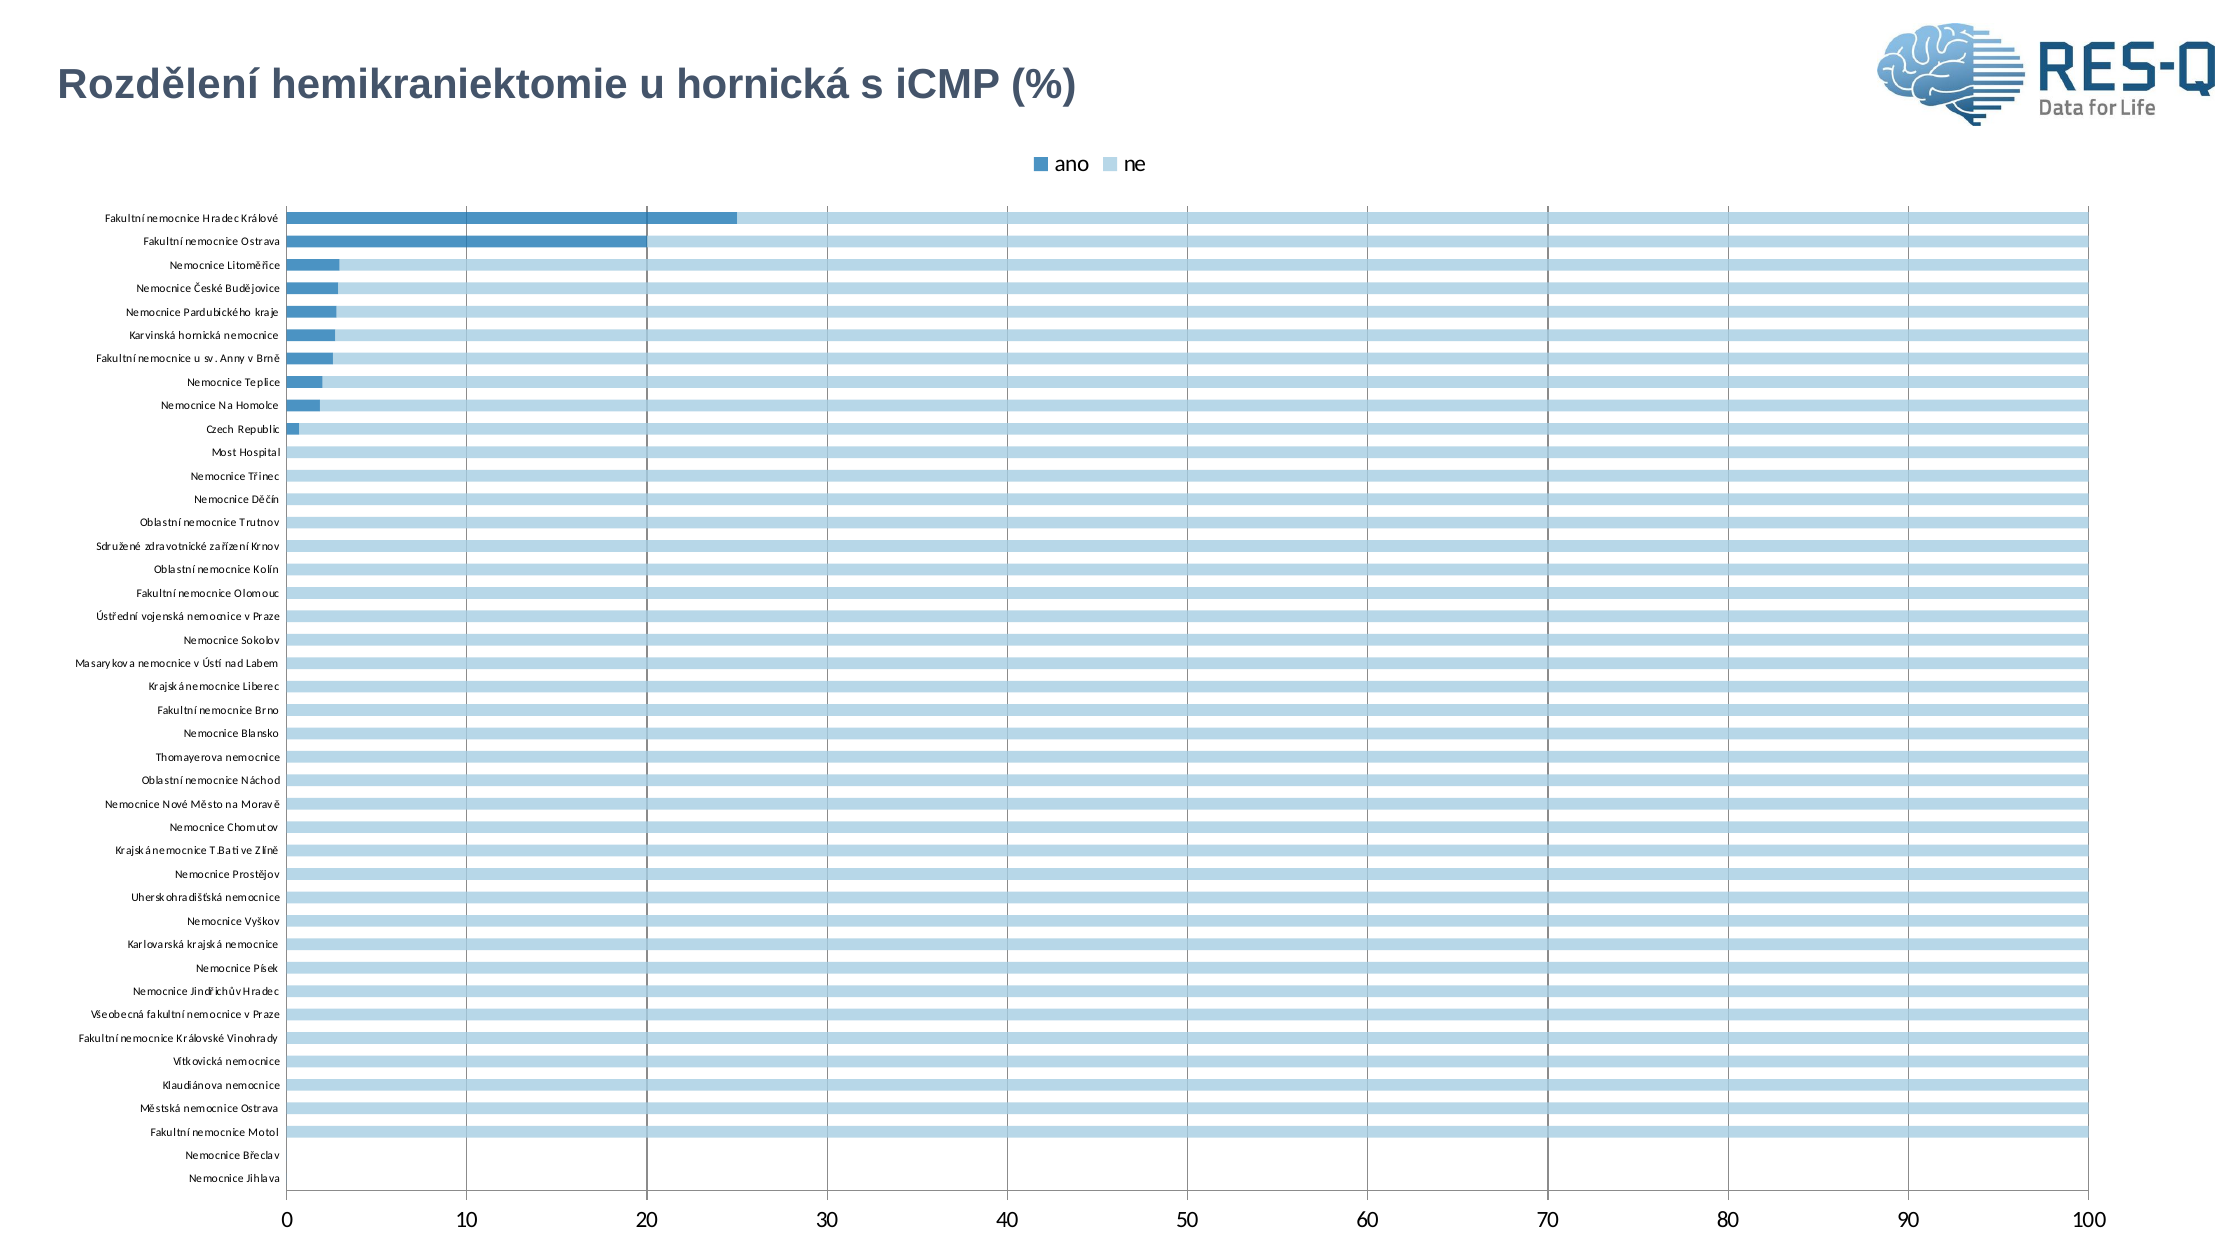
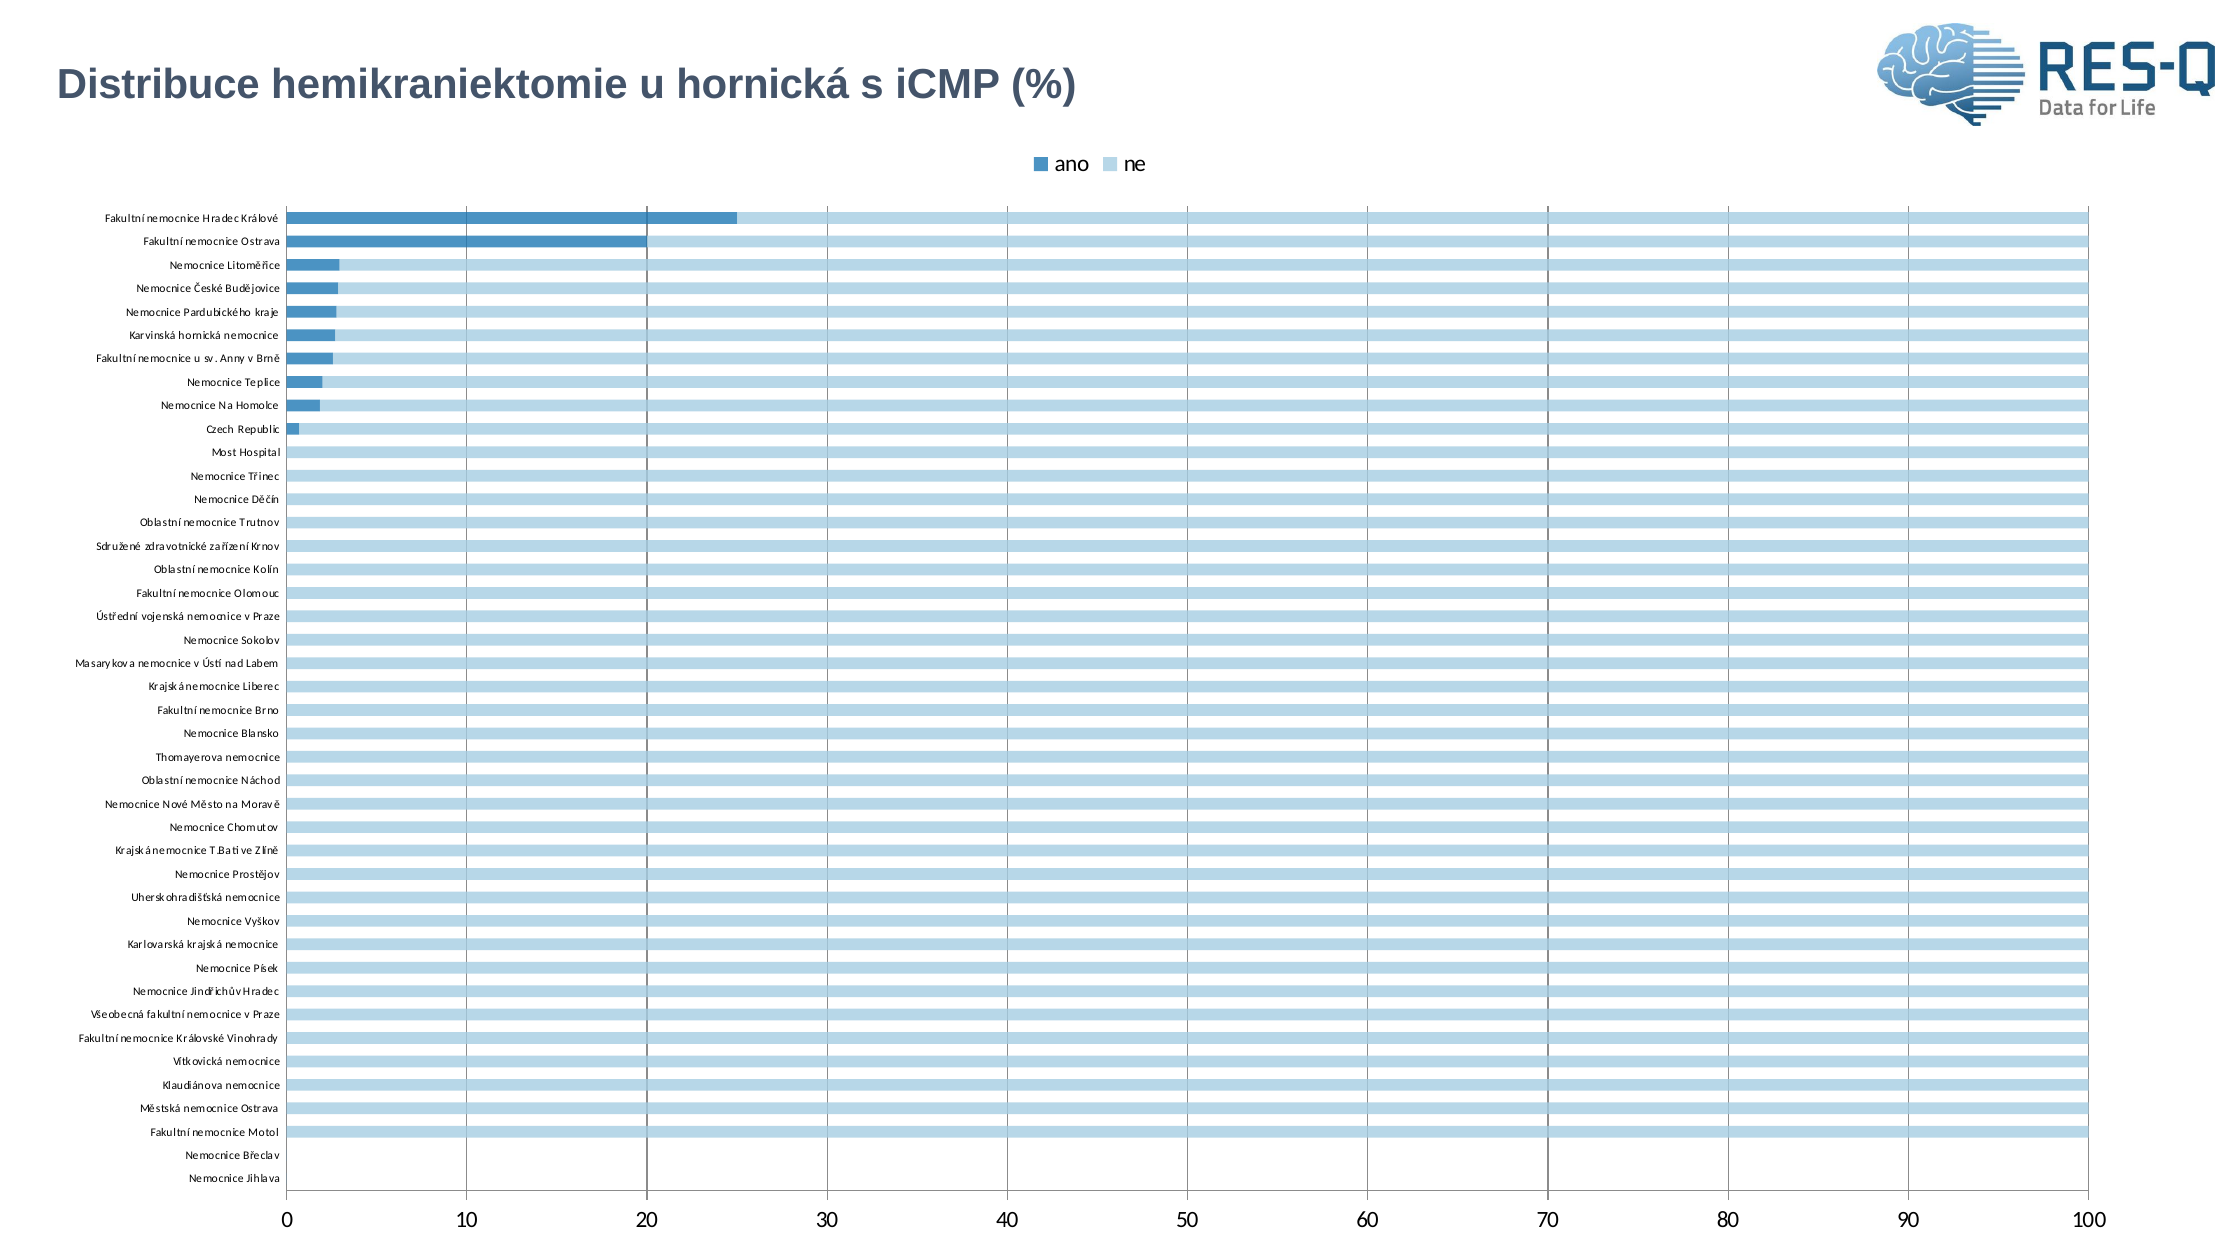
Rozdělení: Rozdělení -> Distribuce
